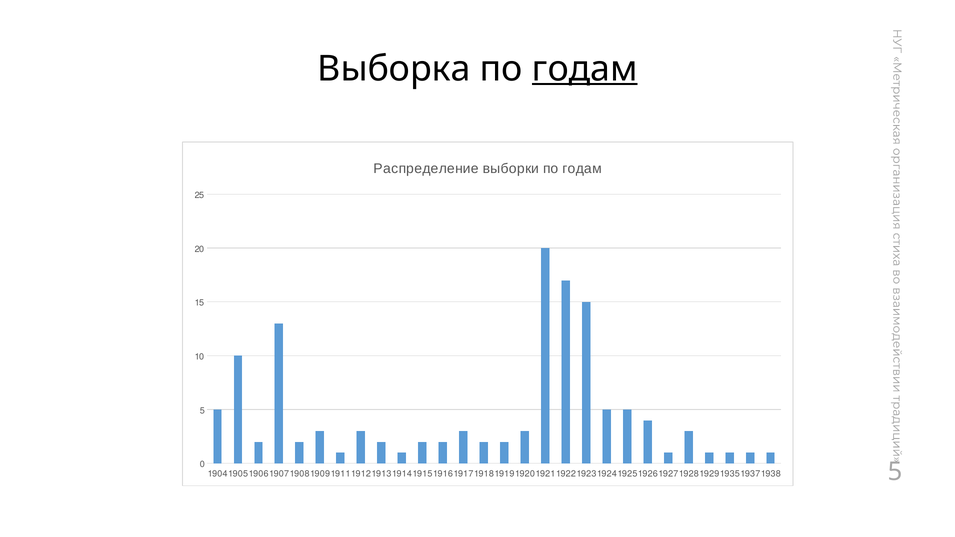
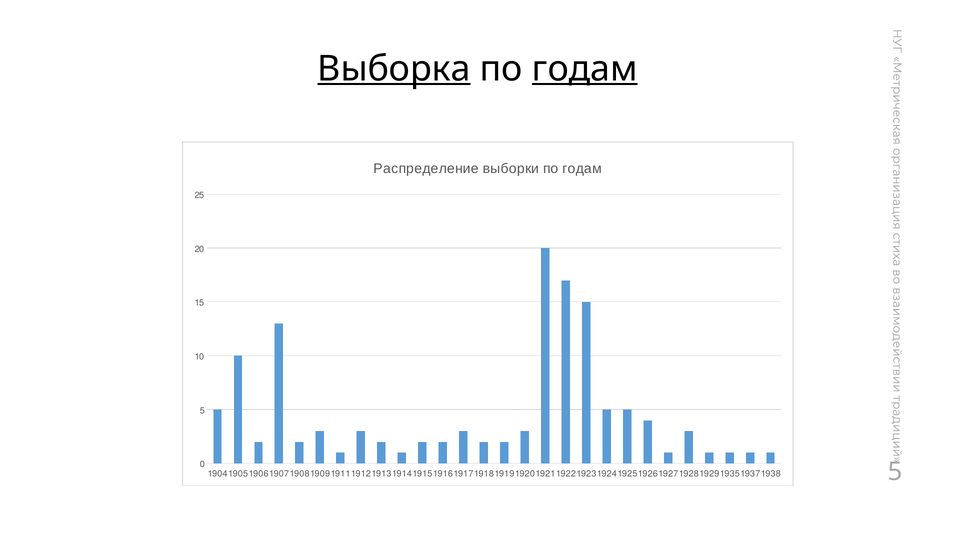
Выборка underline: none -> present
